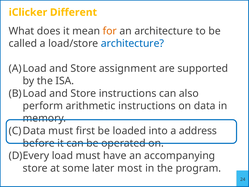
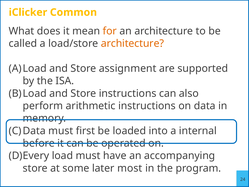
Different: Different -> Common
architecture at (132, 43) colour: blue -> orange
address: address -> internal
